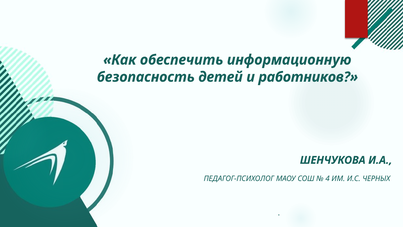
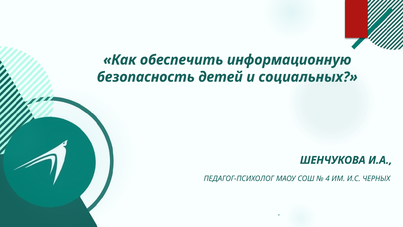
работников: работников -> социальных
